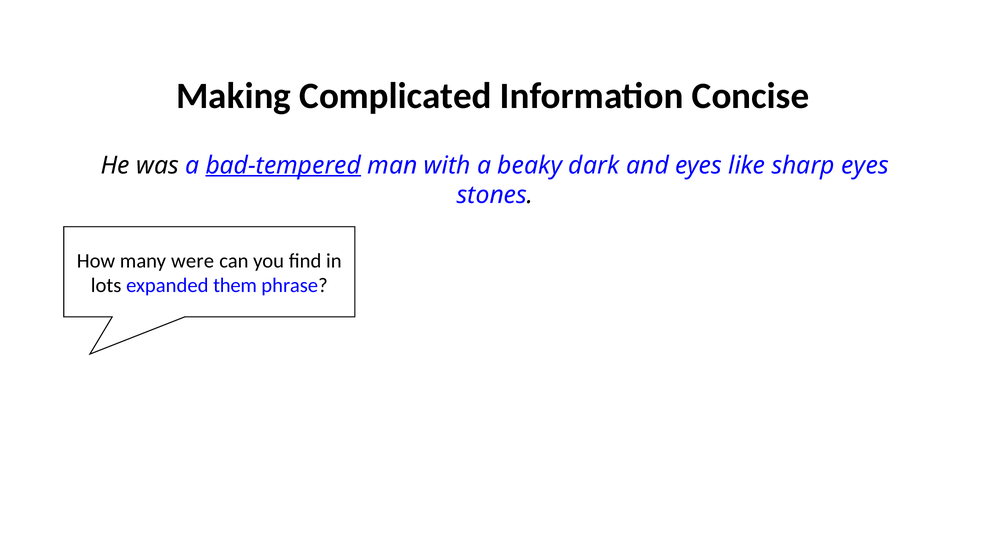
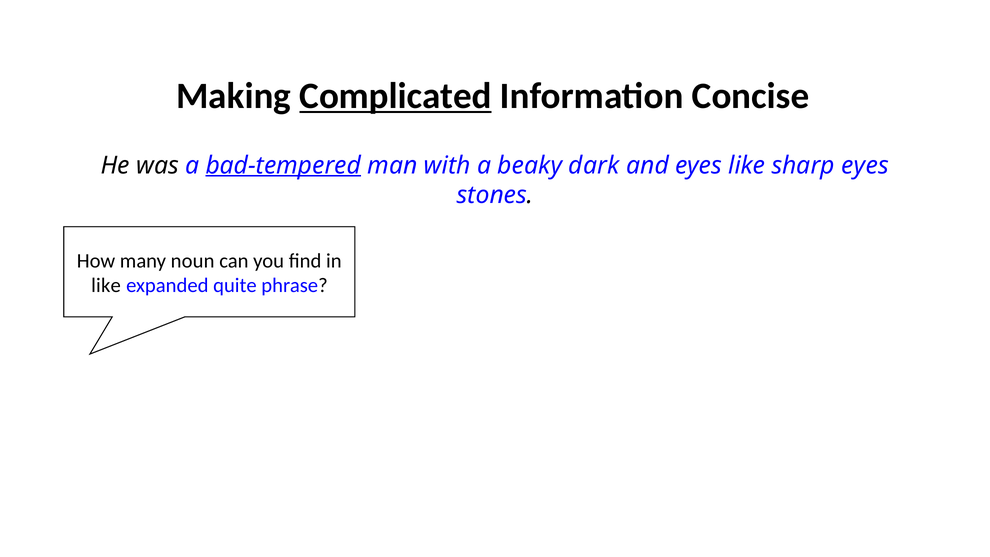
Complicated underline: none -> present
were: were -> noun
lots at (106, 286): lots -> like
them: them -> quite
